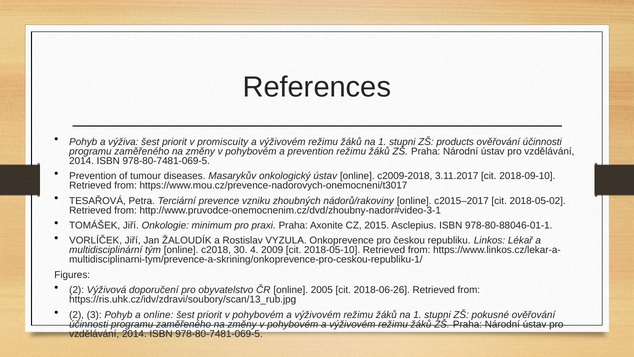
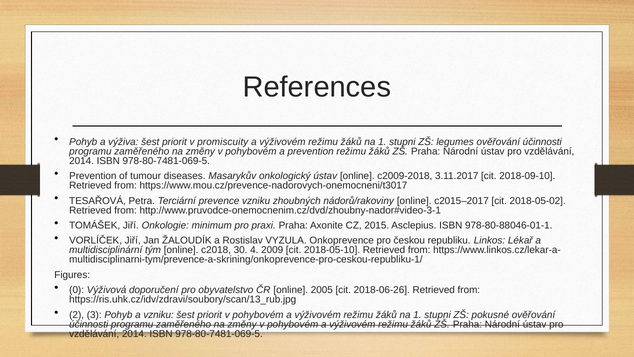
products: products -> legumes
2 at (77, 290): 2 -> 0
a online: online -> vzniku
